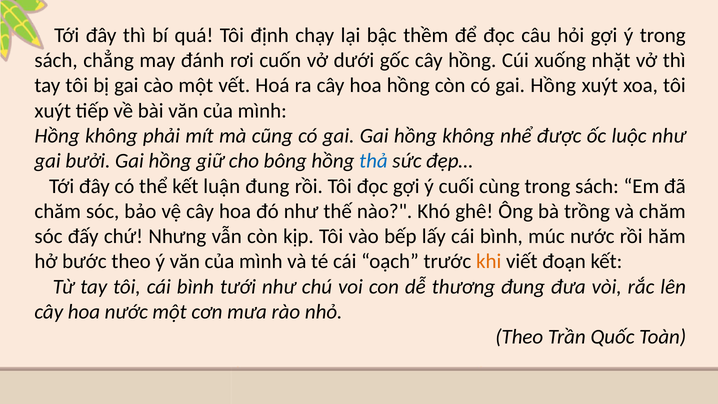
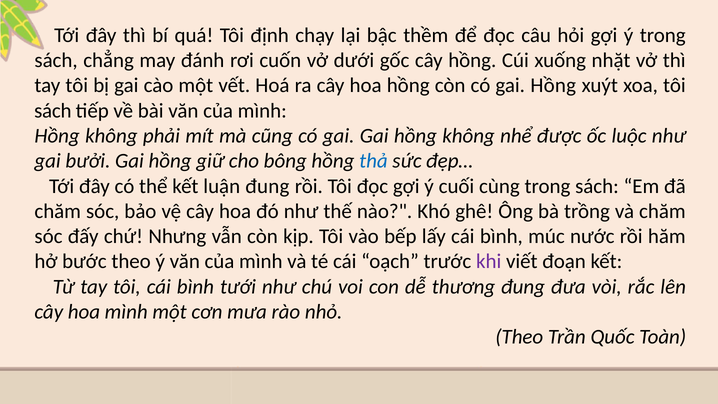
xuýt at (53, 111): xuýt -> sách
khi colour: orange -> purple
hoa nước: nước -> mình
